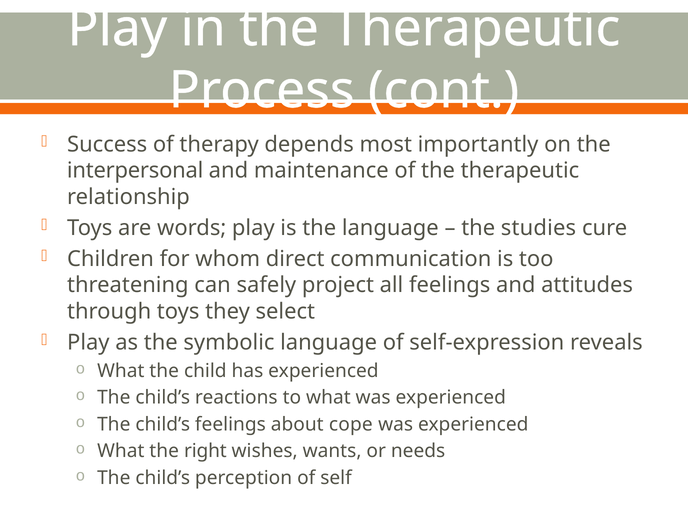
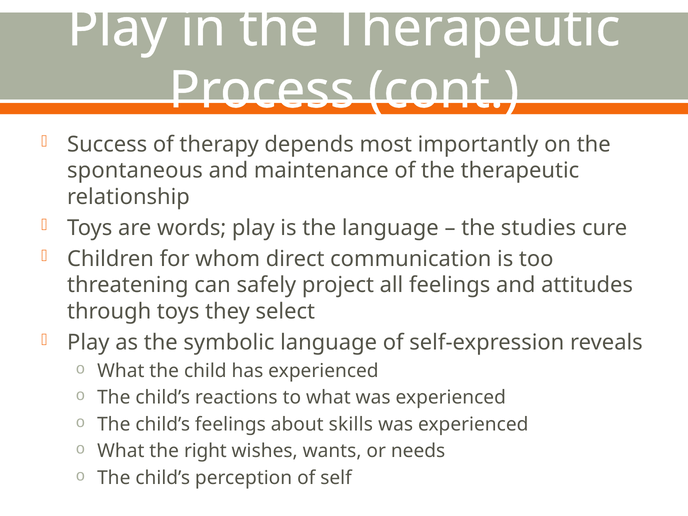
interpersonal: interpersonal -> spontaneous
cope: cope -> skills
